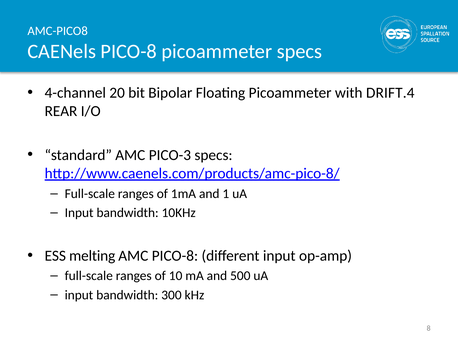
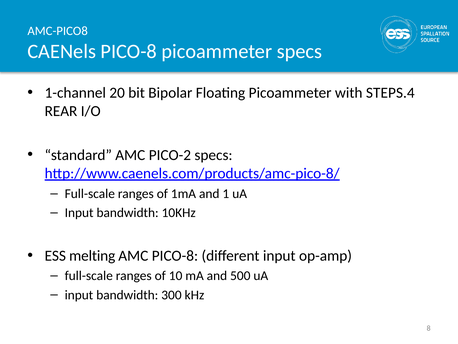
4-channel: 4-channel -> 1-channel
DRIFT.4: DRIFT.4 -> STEPS.4
PICO-3: PICO-3 -> PICO-2
